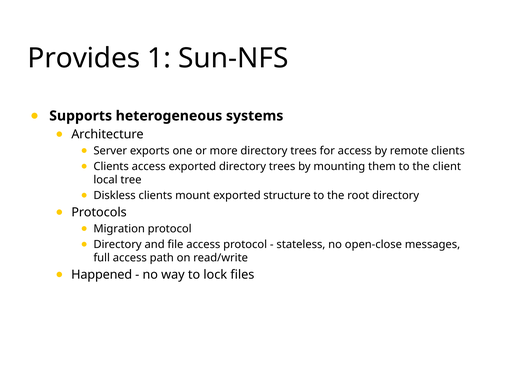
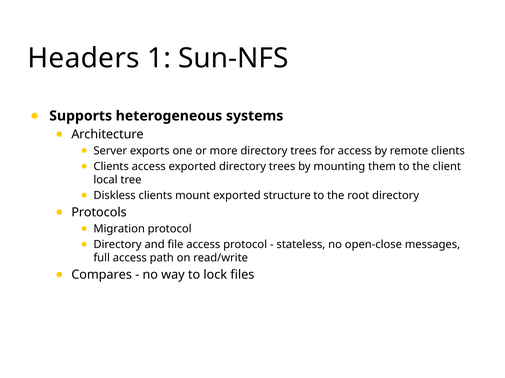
Provides: Provides -> Headers
Happened: Happened -> Compares
